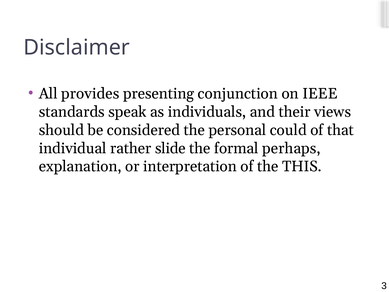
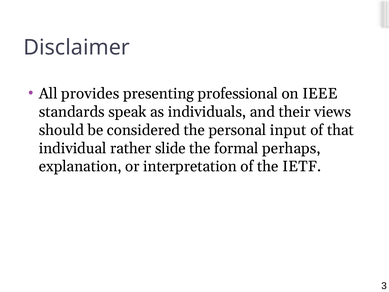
conjunction: conjunction -> professional
could: could -> input
THIS: THIS -> IETF
